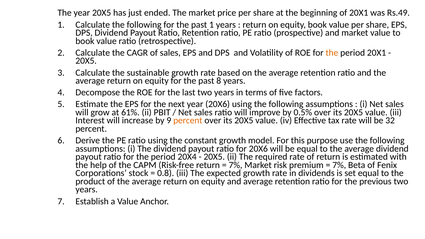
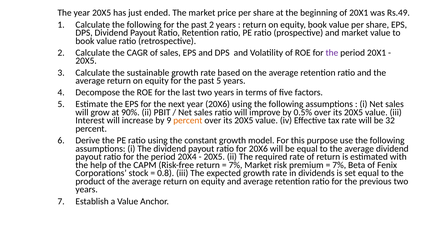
past 1: 1 -> 2
the at (332, 53) colour: orange -> purple
past 8: 8 -> 5
61%: 61% -> 90%
